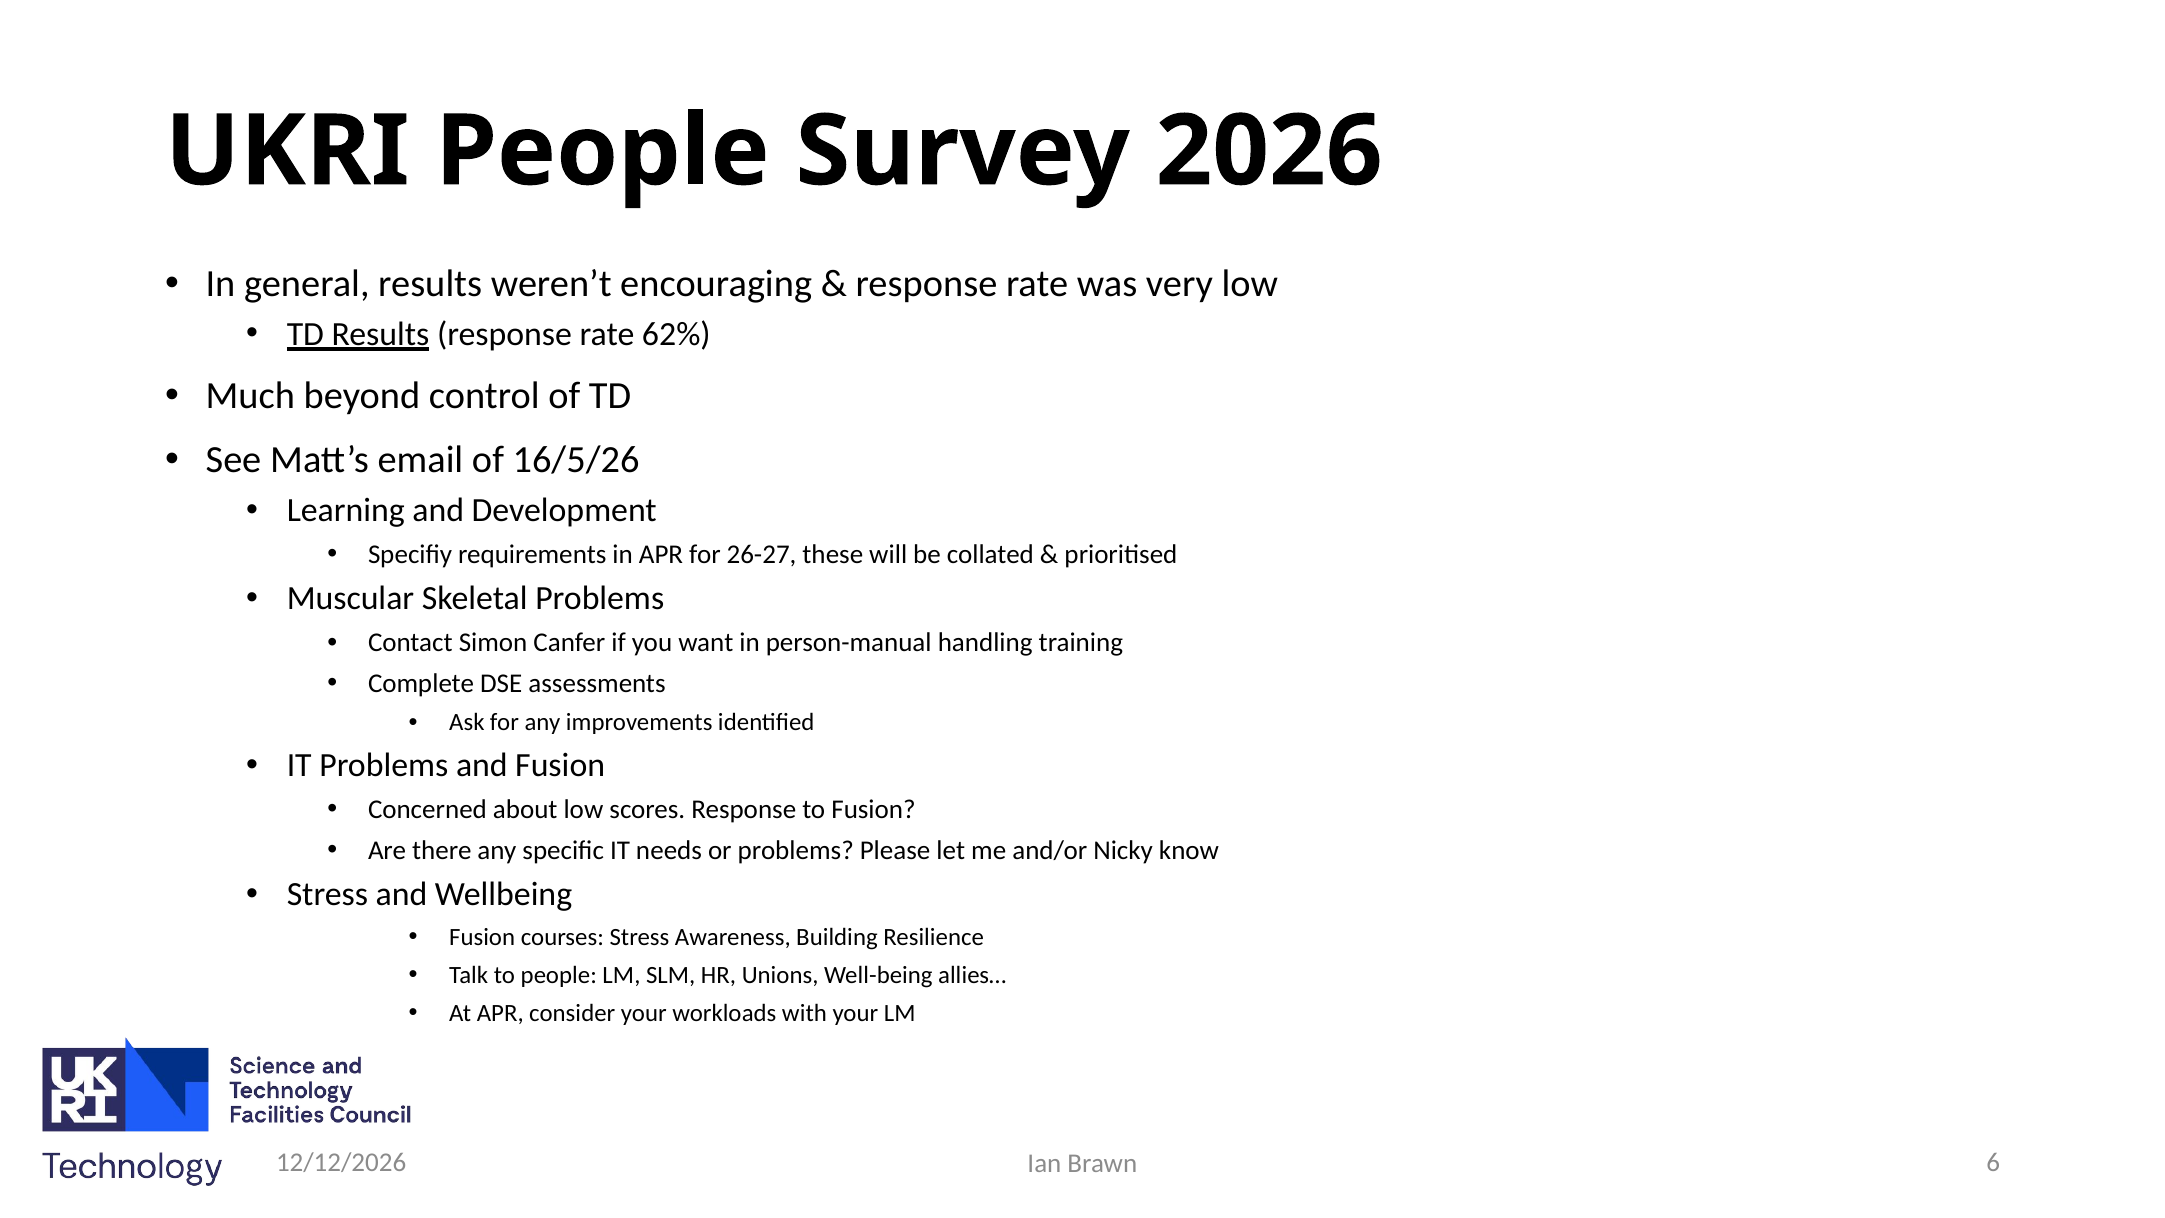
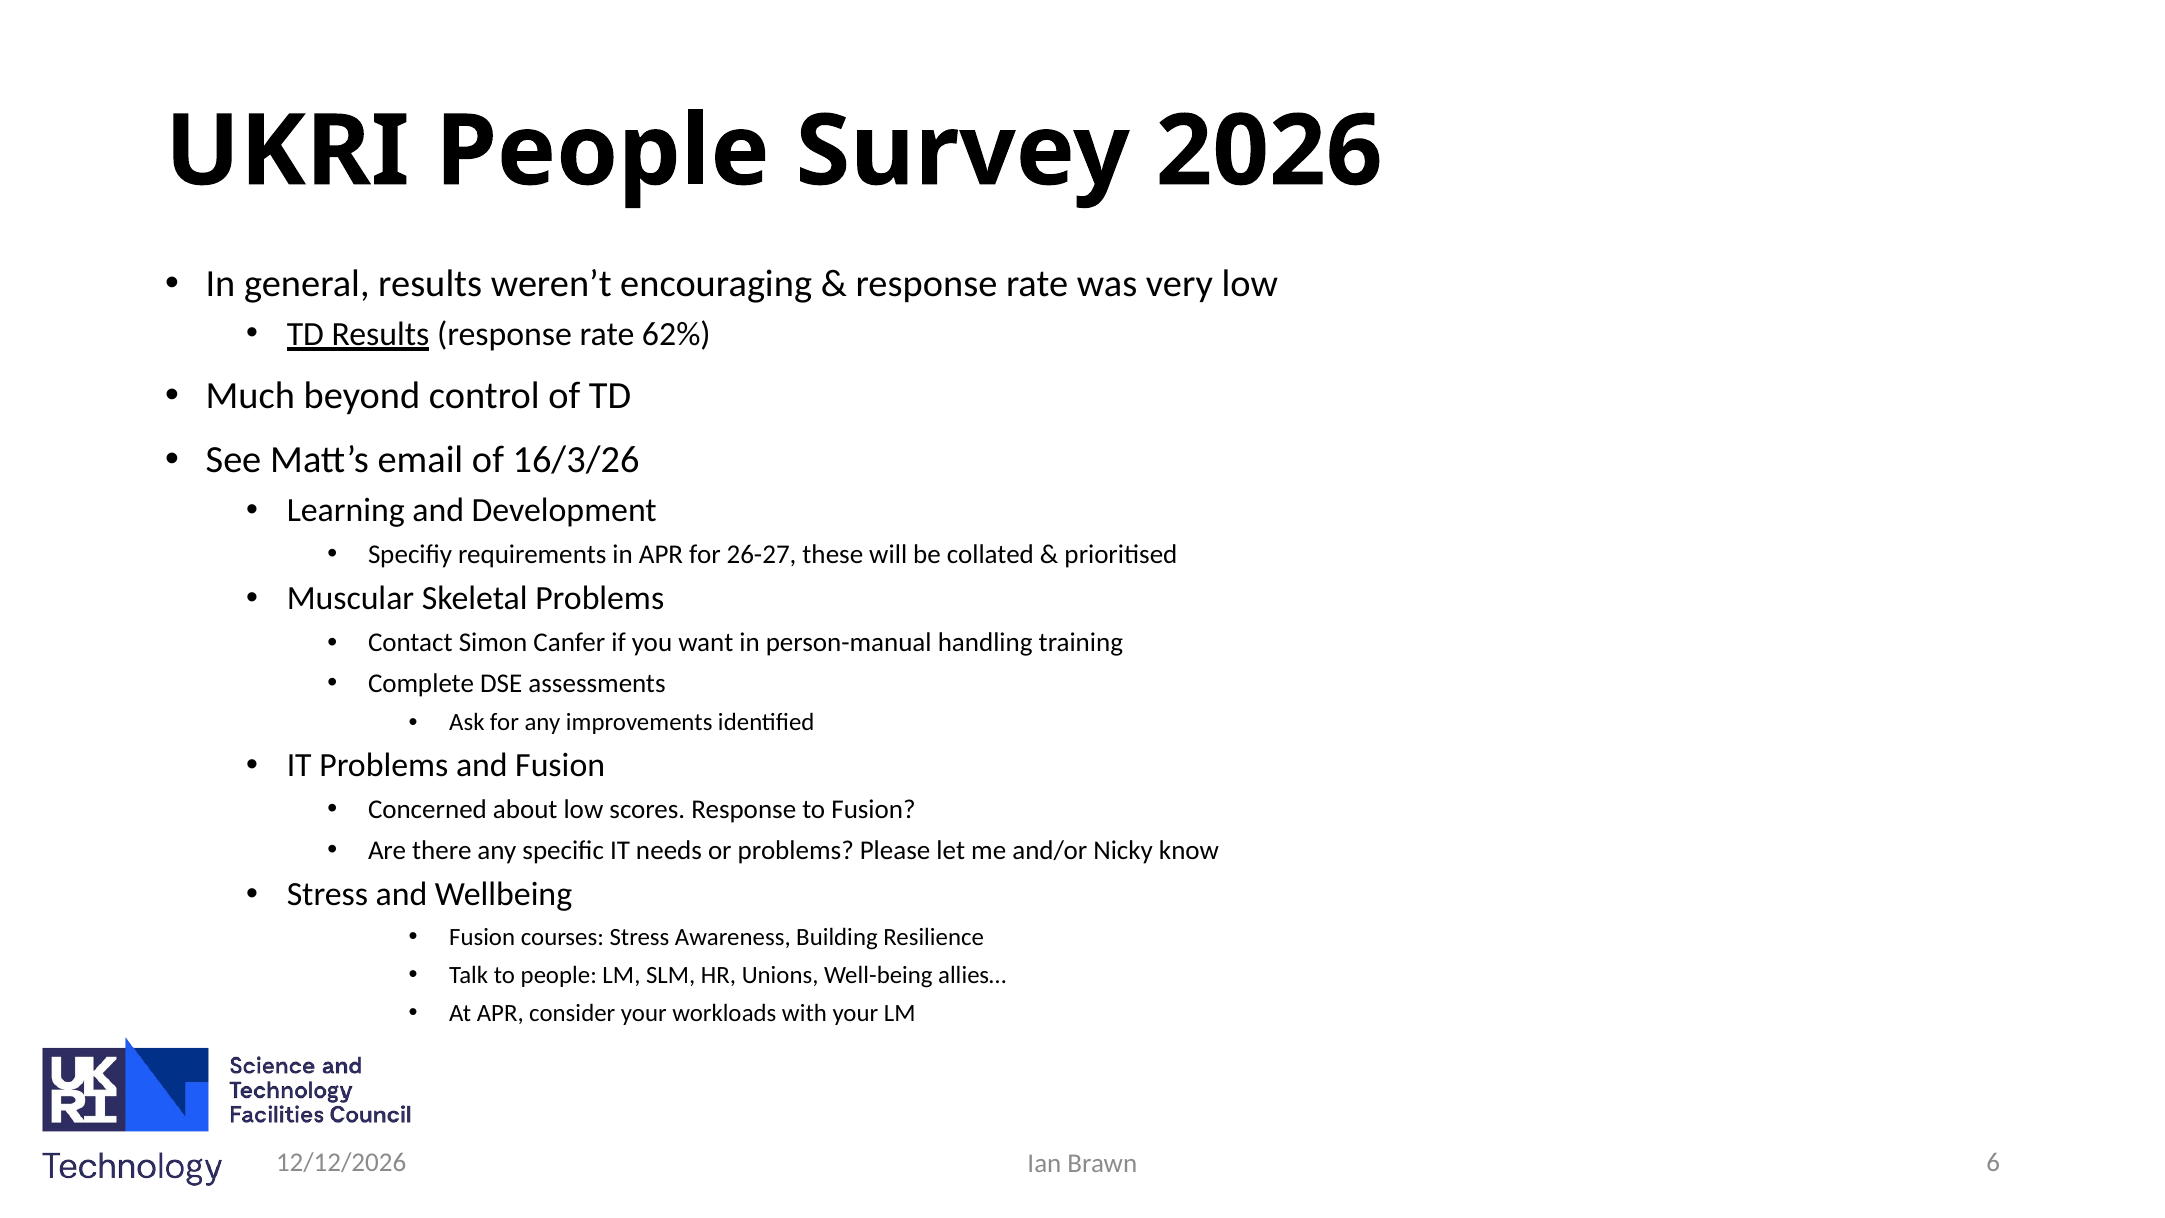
16/5/26: 16/5/26 -> 16/3/26
